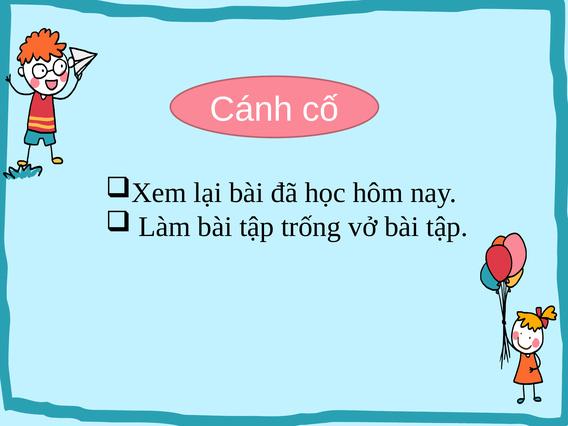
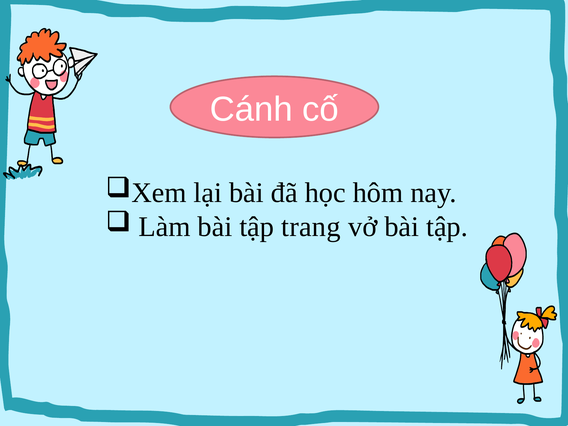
trống: trống -> trang
